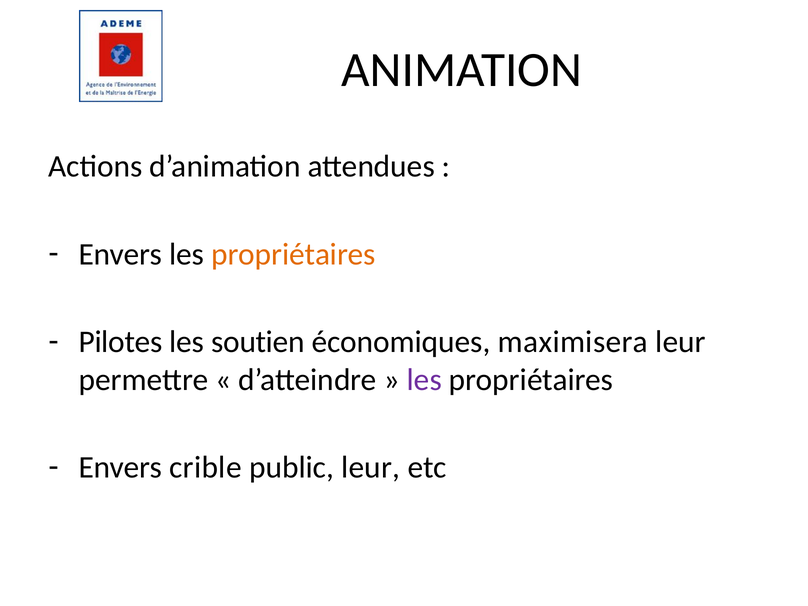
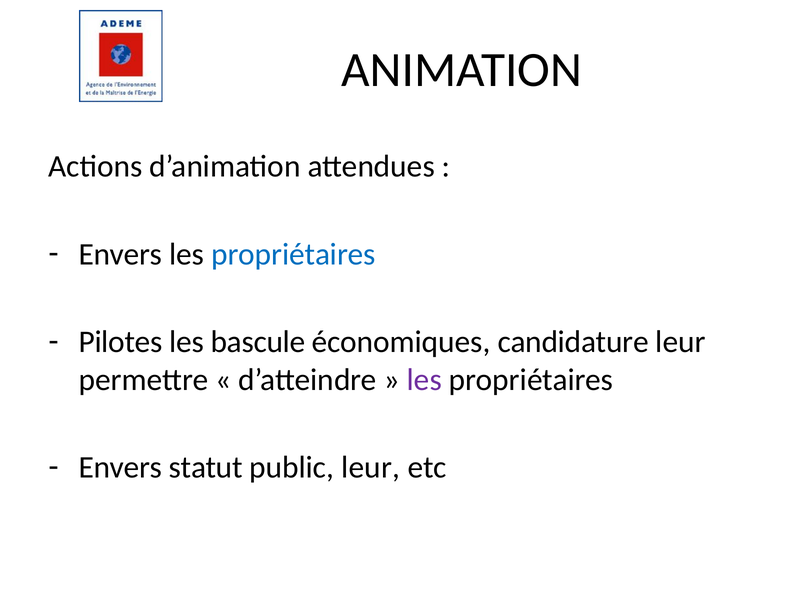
propriétaires at (293, 254) colour: orange -> blue
soutien: soutien -> bascule
maximisera: maximisera -> candidature
crible: crible -> statut
